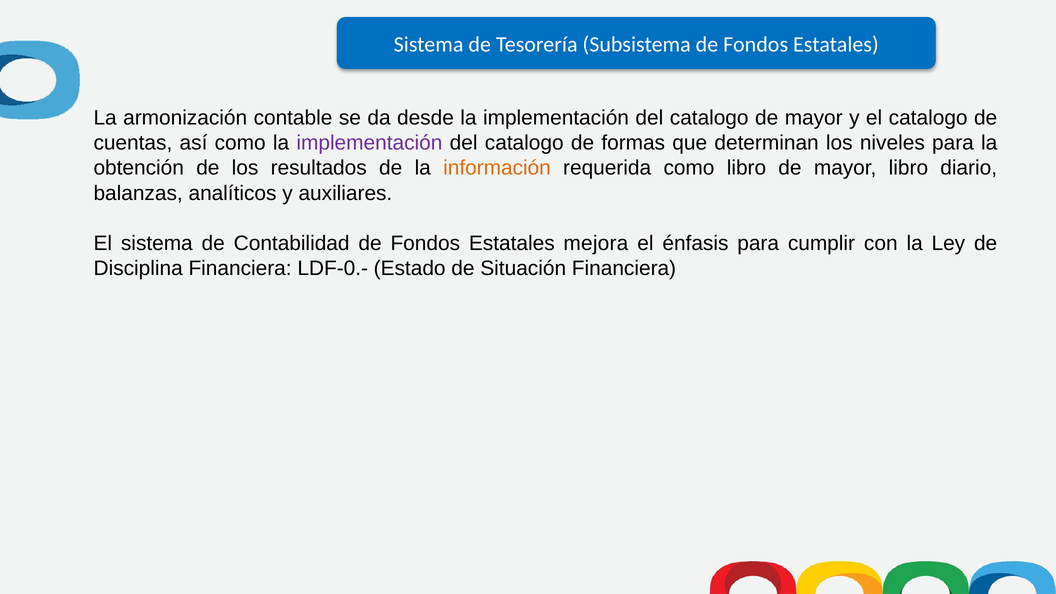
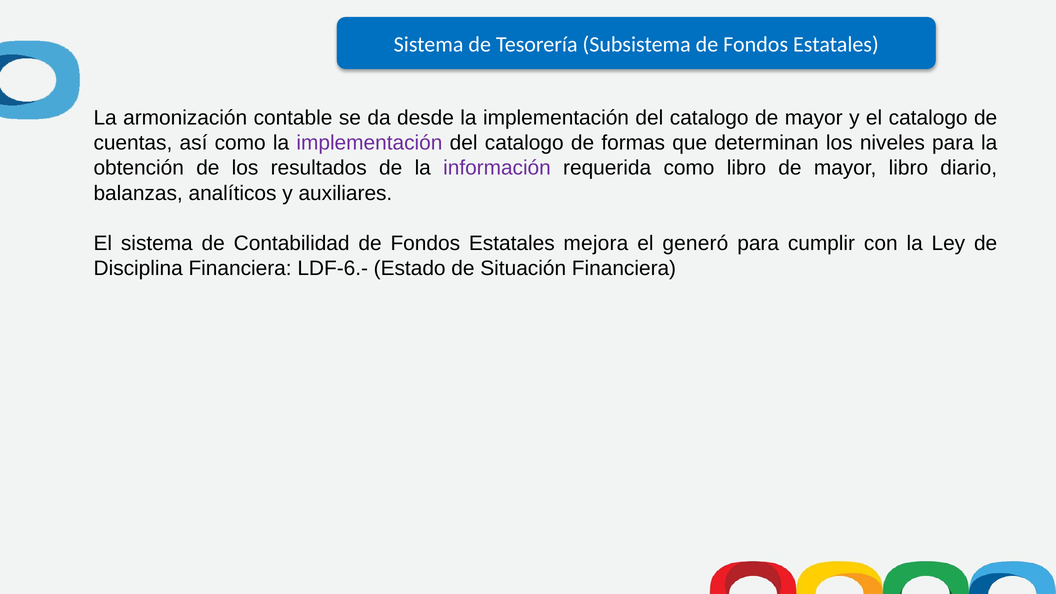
información colour: orange -> purple
énfasis: énfasis -> generó
LDF-0.-: LDF-0.- -> LDF-6.-
